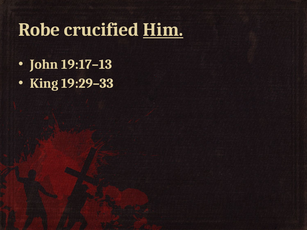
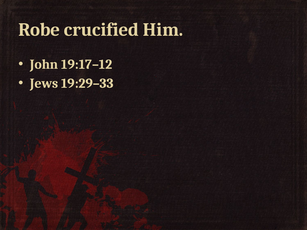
Him underline: present -> none
19:17–13: 19:17–13 -> 19:17–12
King: King -> Jews
